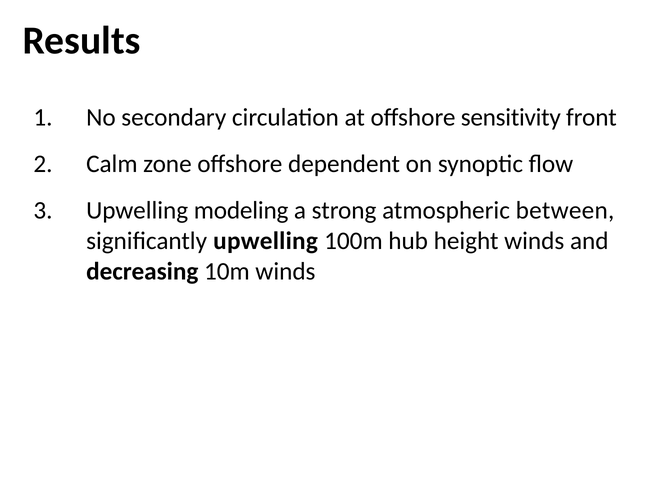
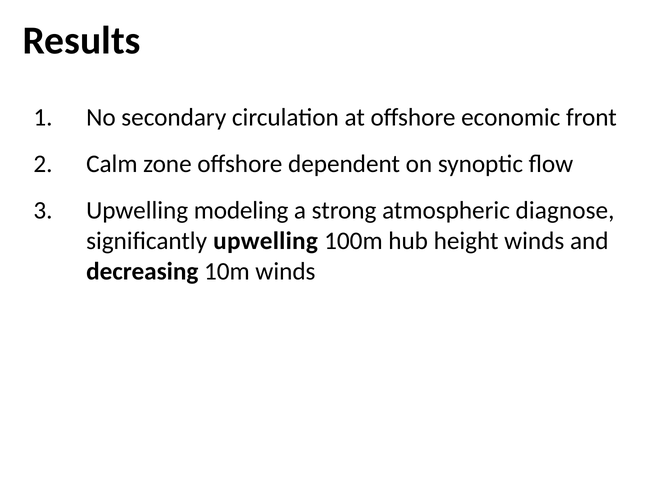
sensitivity: sensitivity -> economic
between: between -> diagnose
